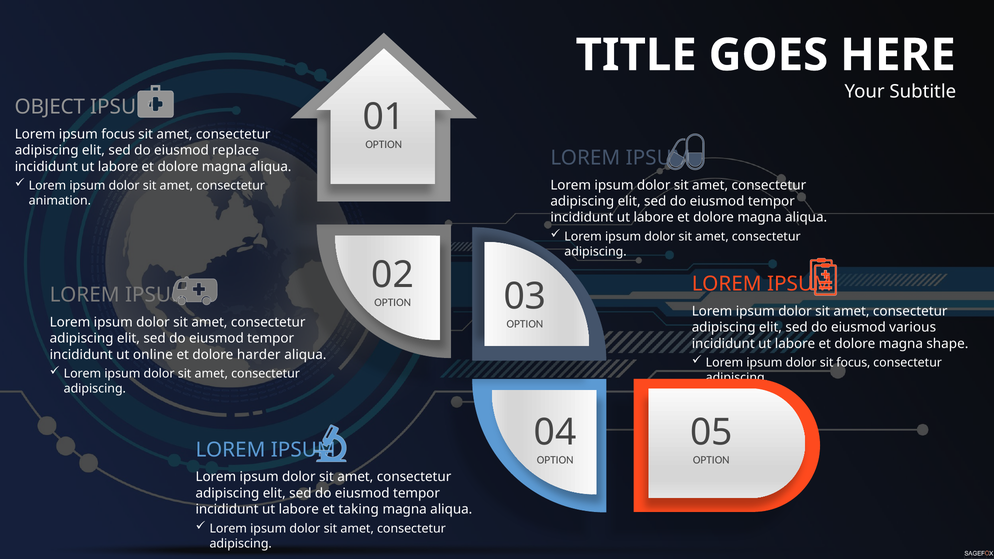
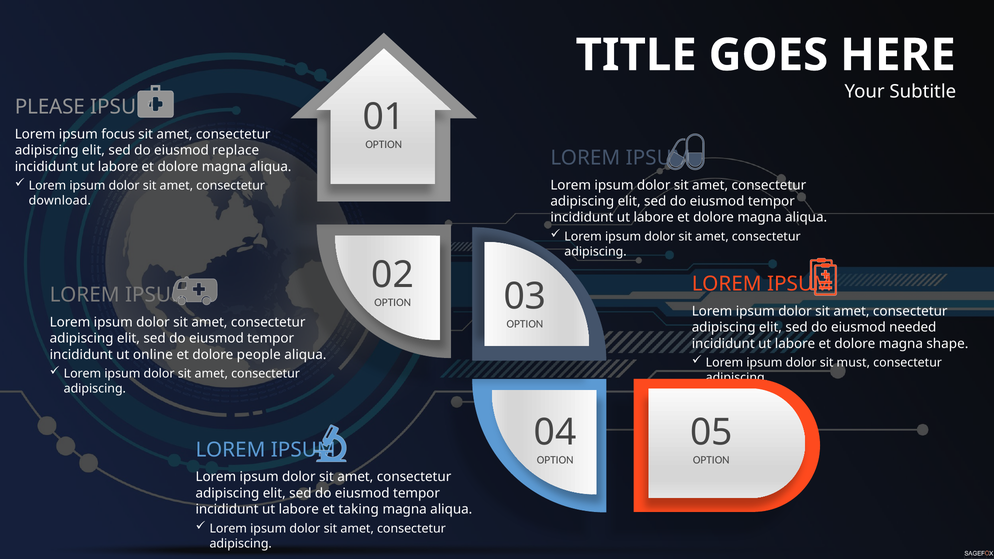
OBJECT: OBJECT -> PLEASE
animation: animation -> download
various: various -> needed
harder: harder -> people
sit focus: focus -> must
